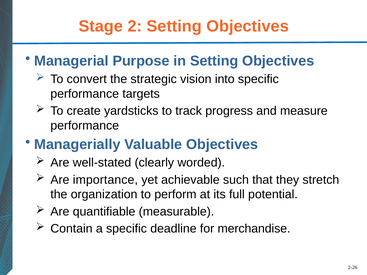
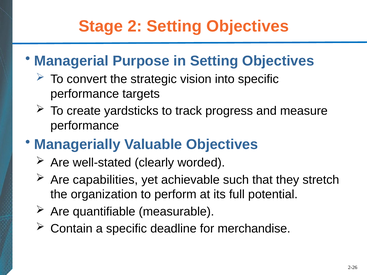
importance: importance -> capabilities
